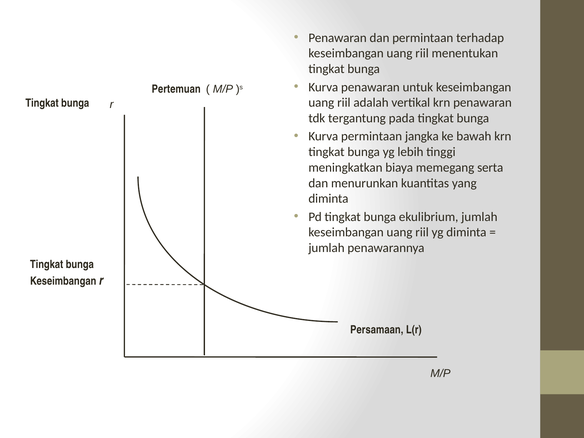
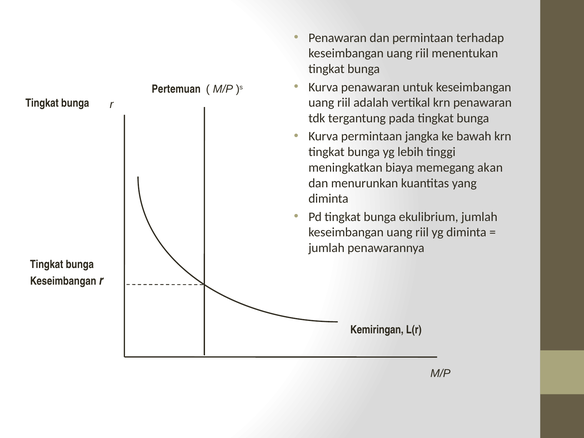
serta: serta -> akan
Persamaan: Persamaan -> Kemiringan
